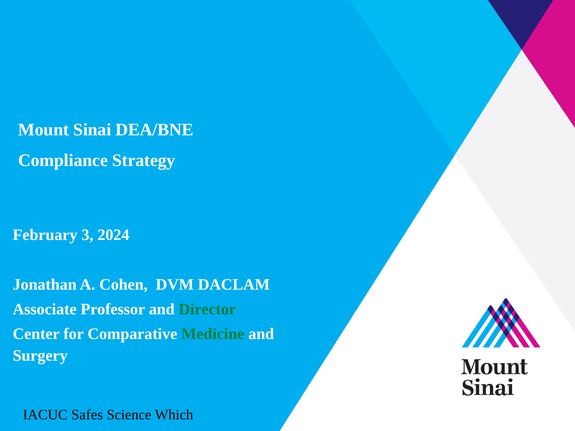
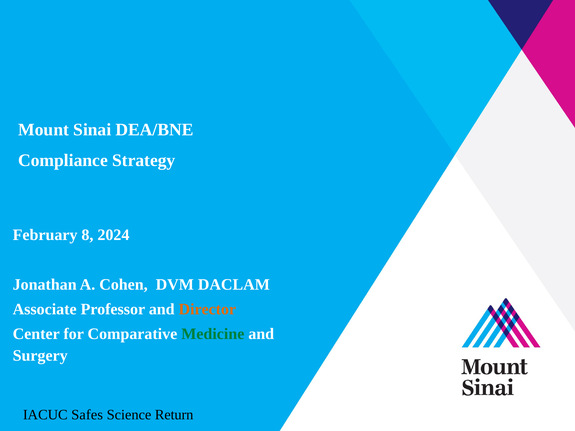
3: 3 -> 8
Director colour: green -> orange
Which: Which -> Return
